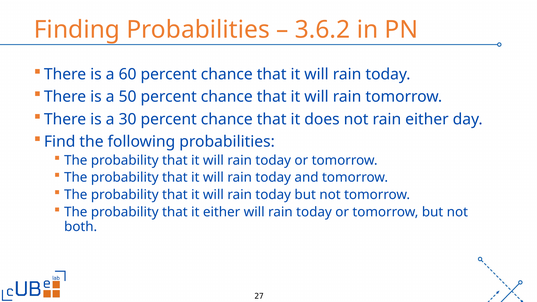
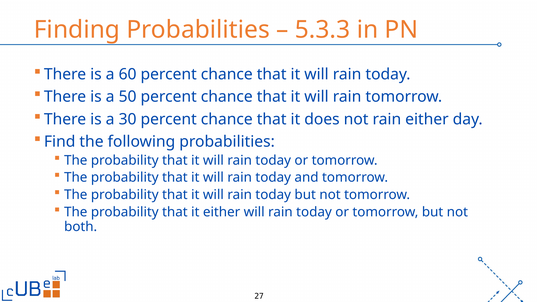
3.6.2: 3.6.2 -> 5.3.3
